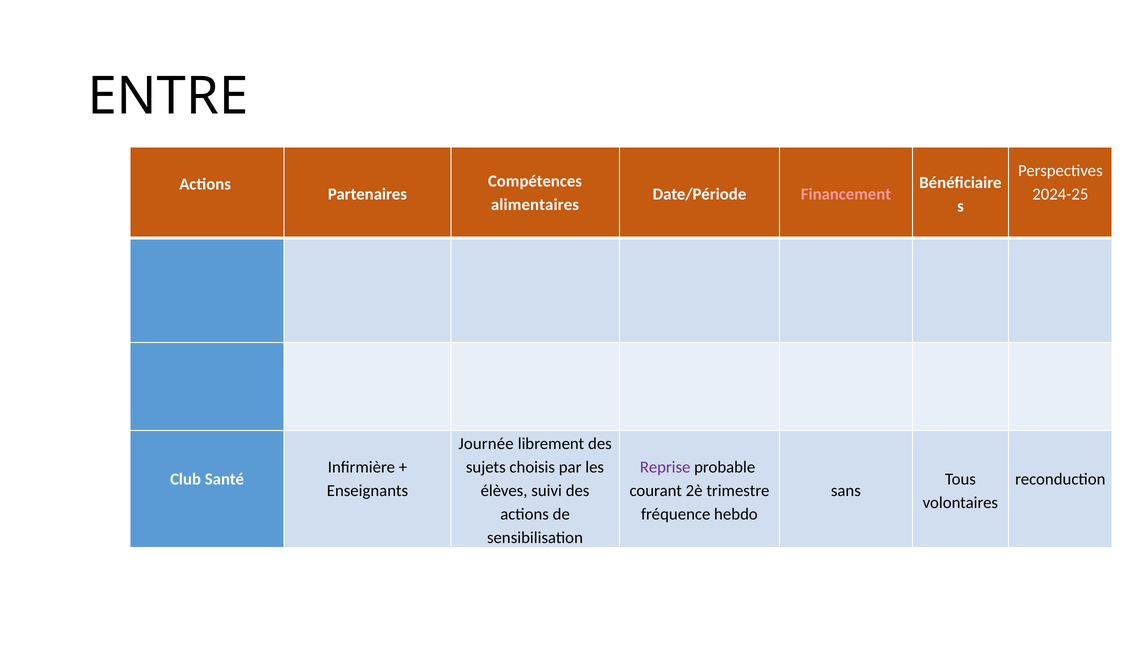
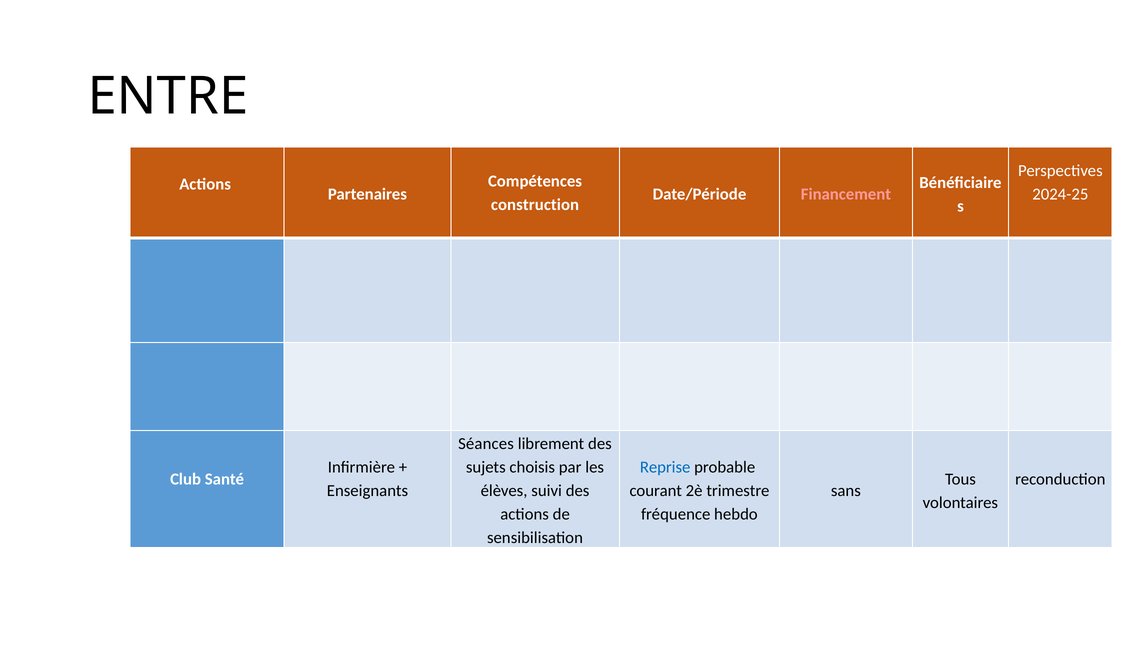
alimentaires: alimentaires -> construction
Journée: Journée -> Séances
Reprise colour: purple -> blue
